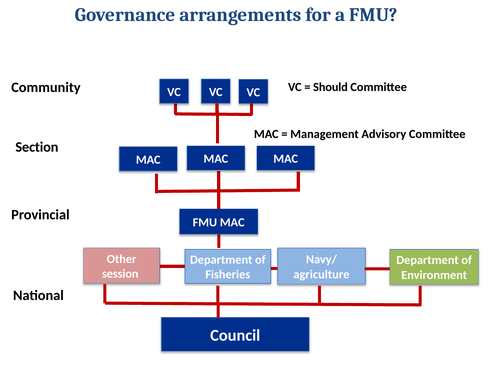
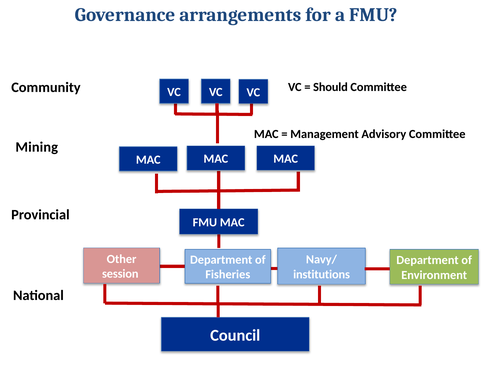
Section: Section -> Mining
agriculture: agriculture -> institutions
